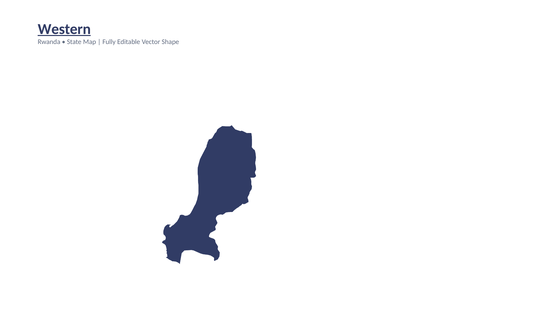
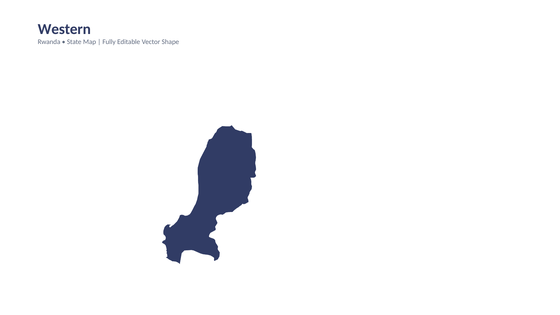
Western underline: present -> none
